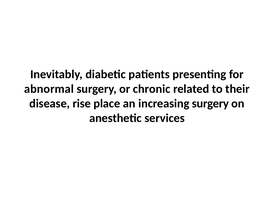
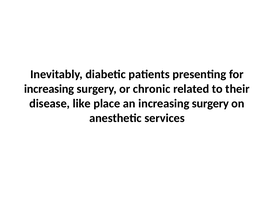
abnormal at (49, 89): abnormal -> increasing
rise: rise -> like
